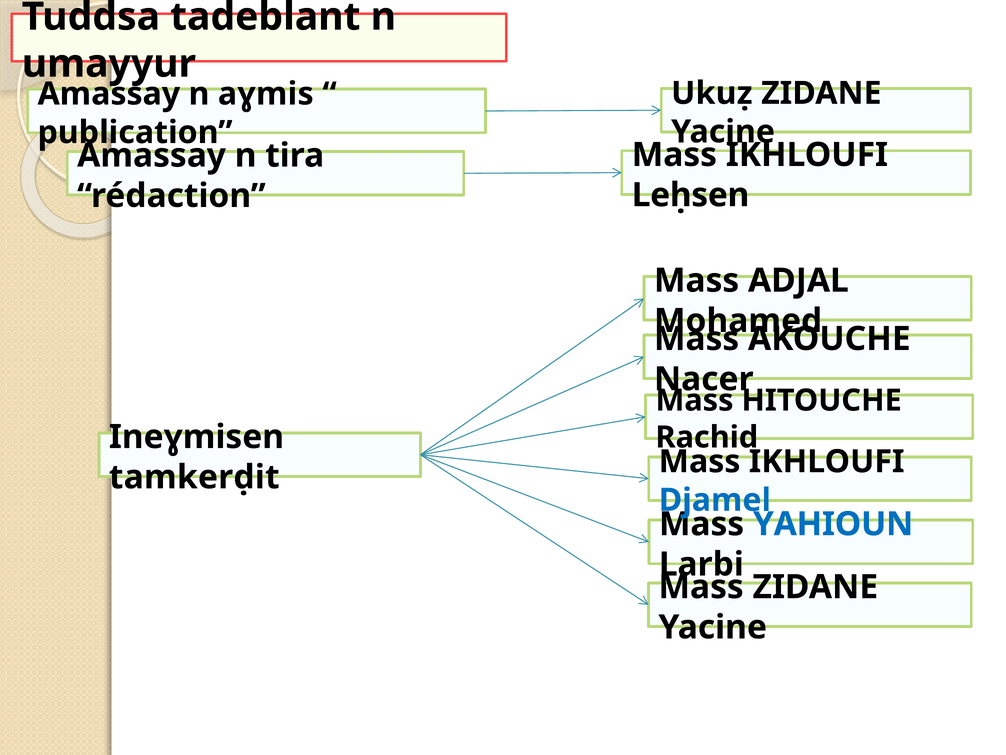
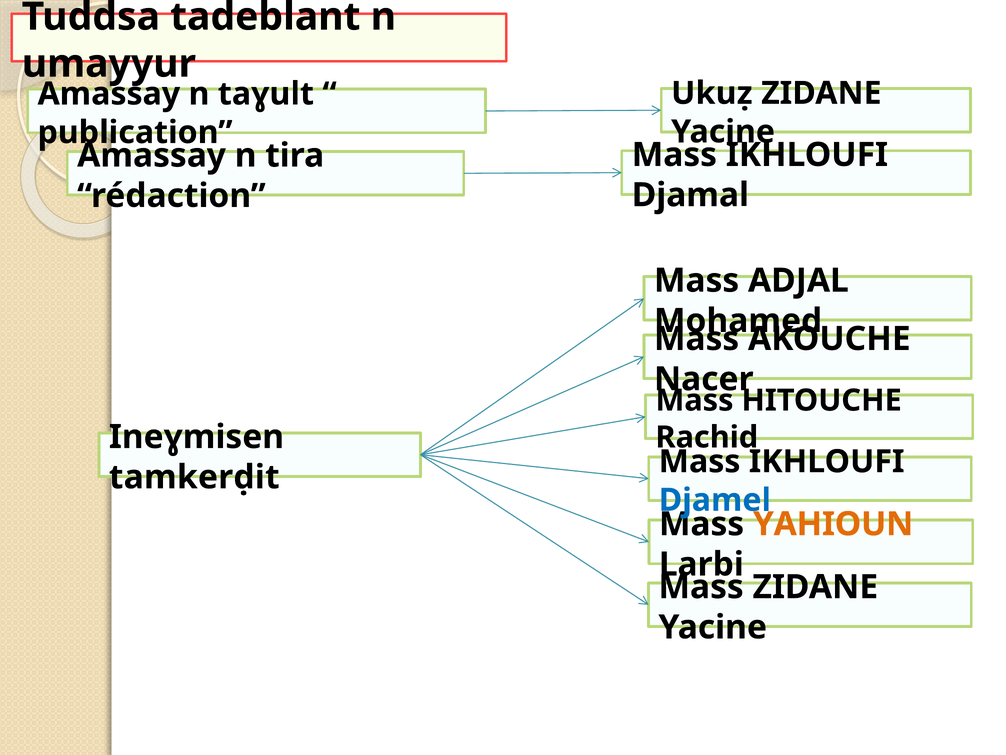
aɣmis: aɣmis -> taɣult
Leḥsen: Leḥsen -> Djamal
YAHIOUN colour: blue -> orange
